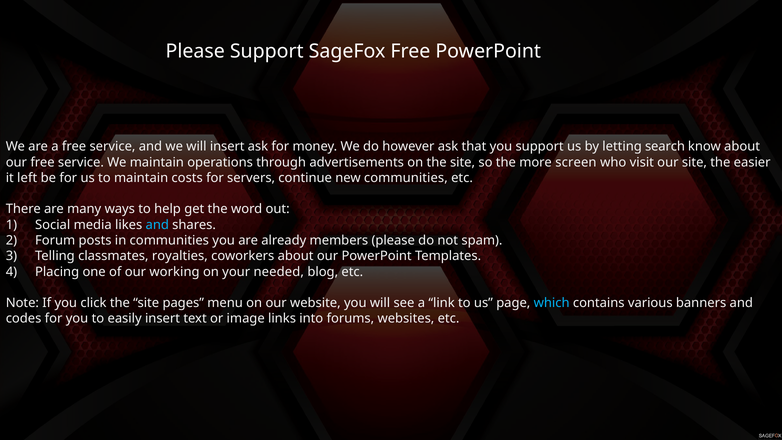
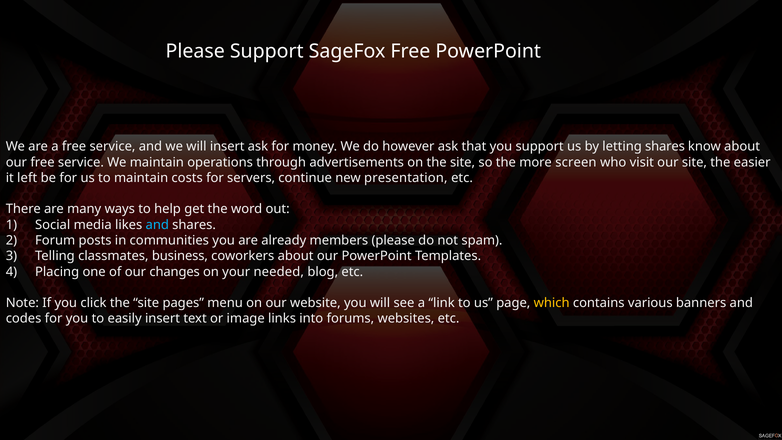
letting search: search -> shares
new communities: communities -> presentation
royalties: royalties -> business
working: working -> changes
which colour: light blue -> yellow
